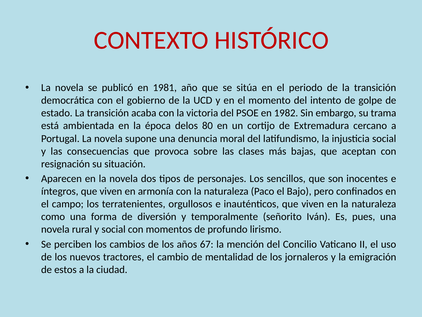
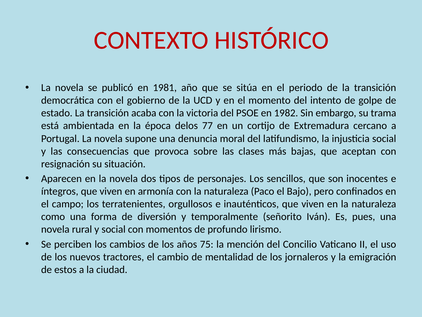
80: 80 -> 77
67: 67 -> 75
